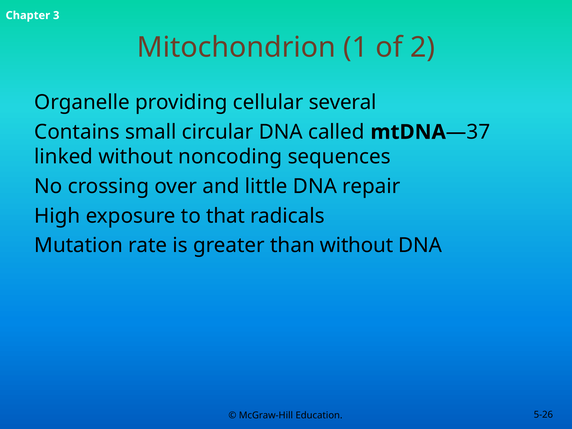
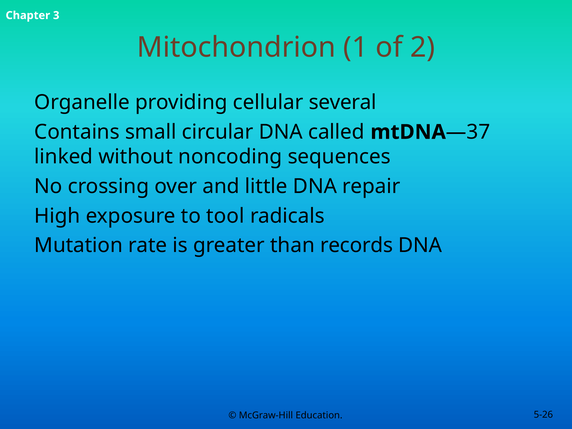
that: that -> tool
than without: without -> records
